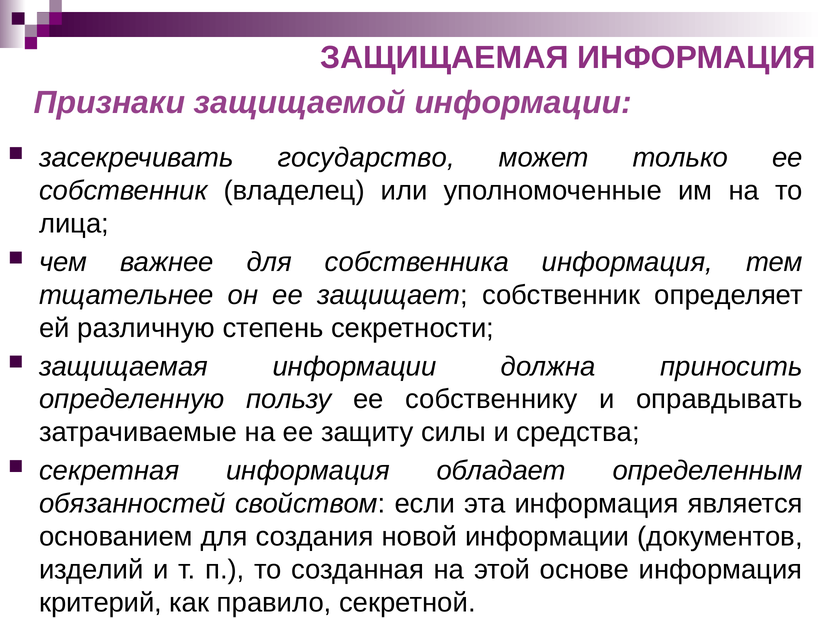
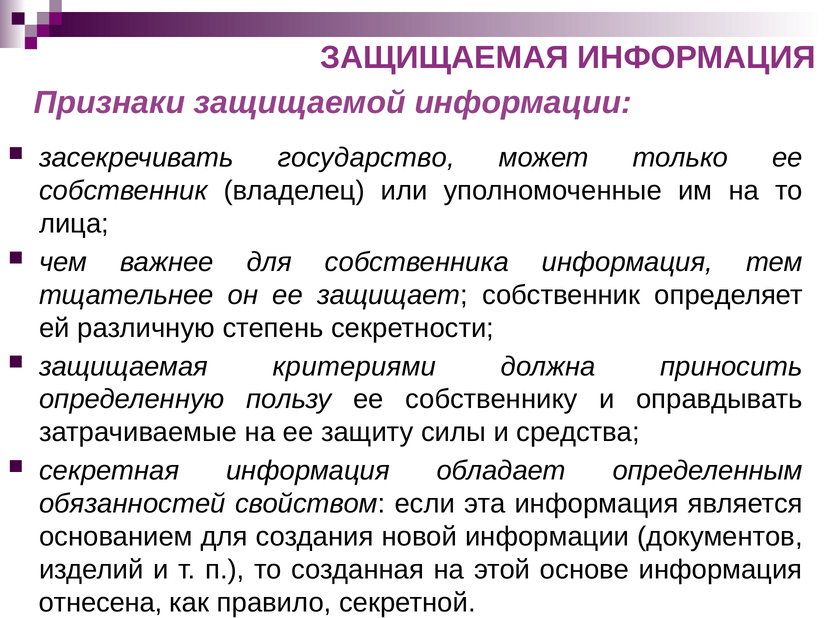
защищаемая информации: информации -> критериями
критерий: критерий -> отнесена
